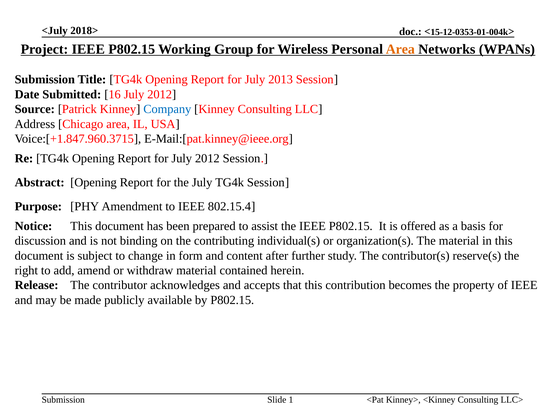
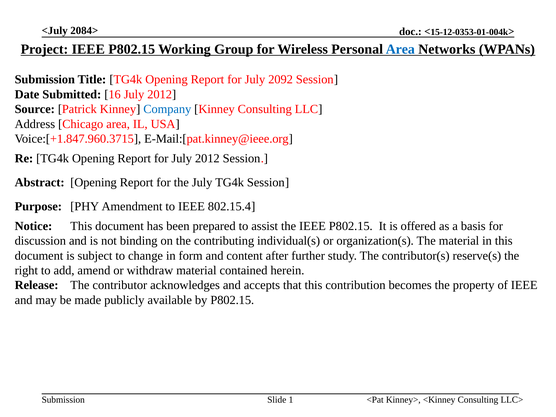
2018>: 2018> -> 2084>
Area at (400, 49) colour: orange -> blue
2013: 2013 -> 2092
